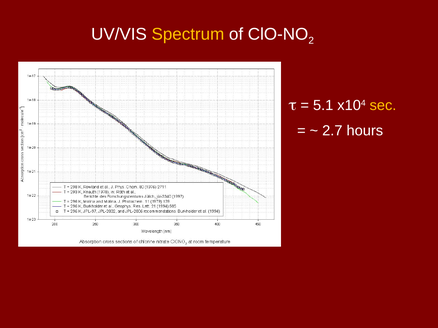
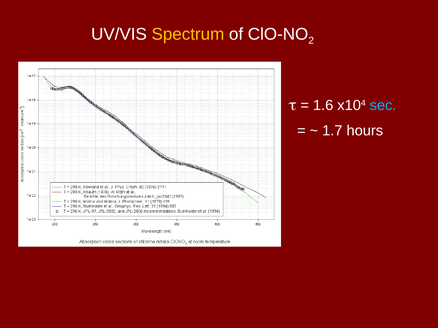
5.1: 5.1 -> 1.6
sec colour: yellow -> light blue
2.7: 2.7 -> 1.7
